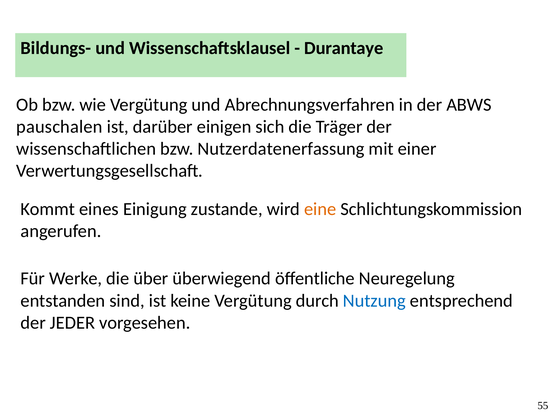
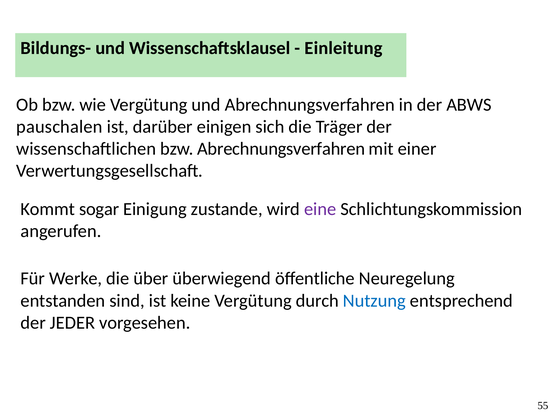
Durantaye: Durantaye -> Einleitung
bzw Nutzerdatenerfassung: Nutzerdatenerfassung -> Abrechnungsverfahren
eines: eines -> sogar
eine colour: orange -> purple
